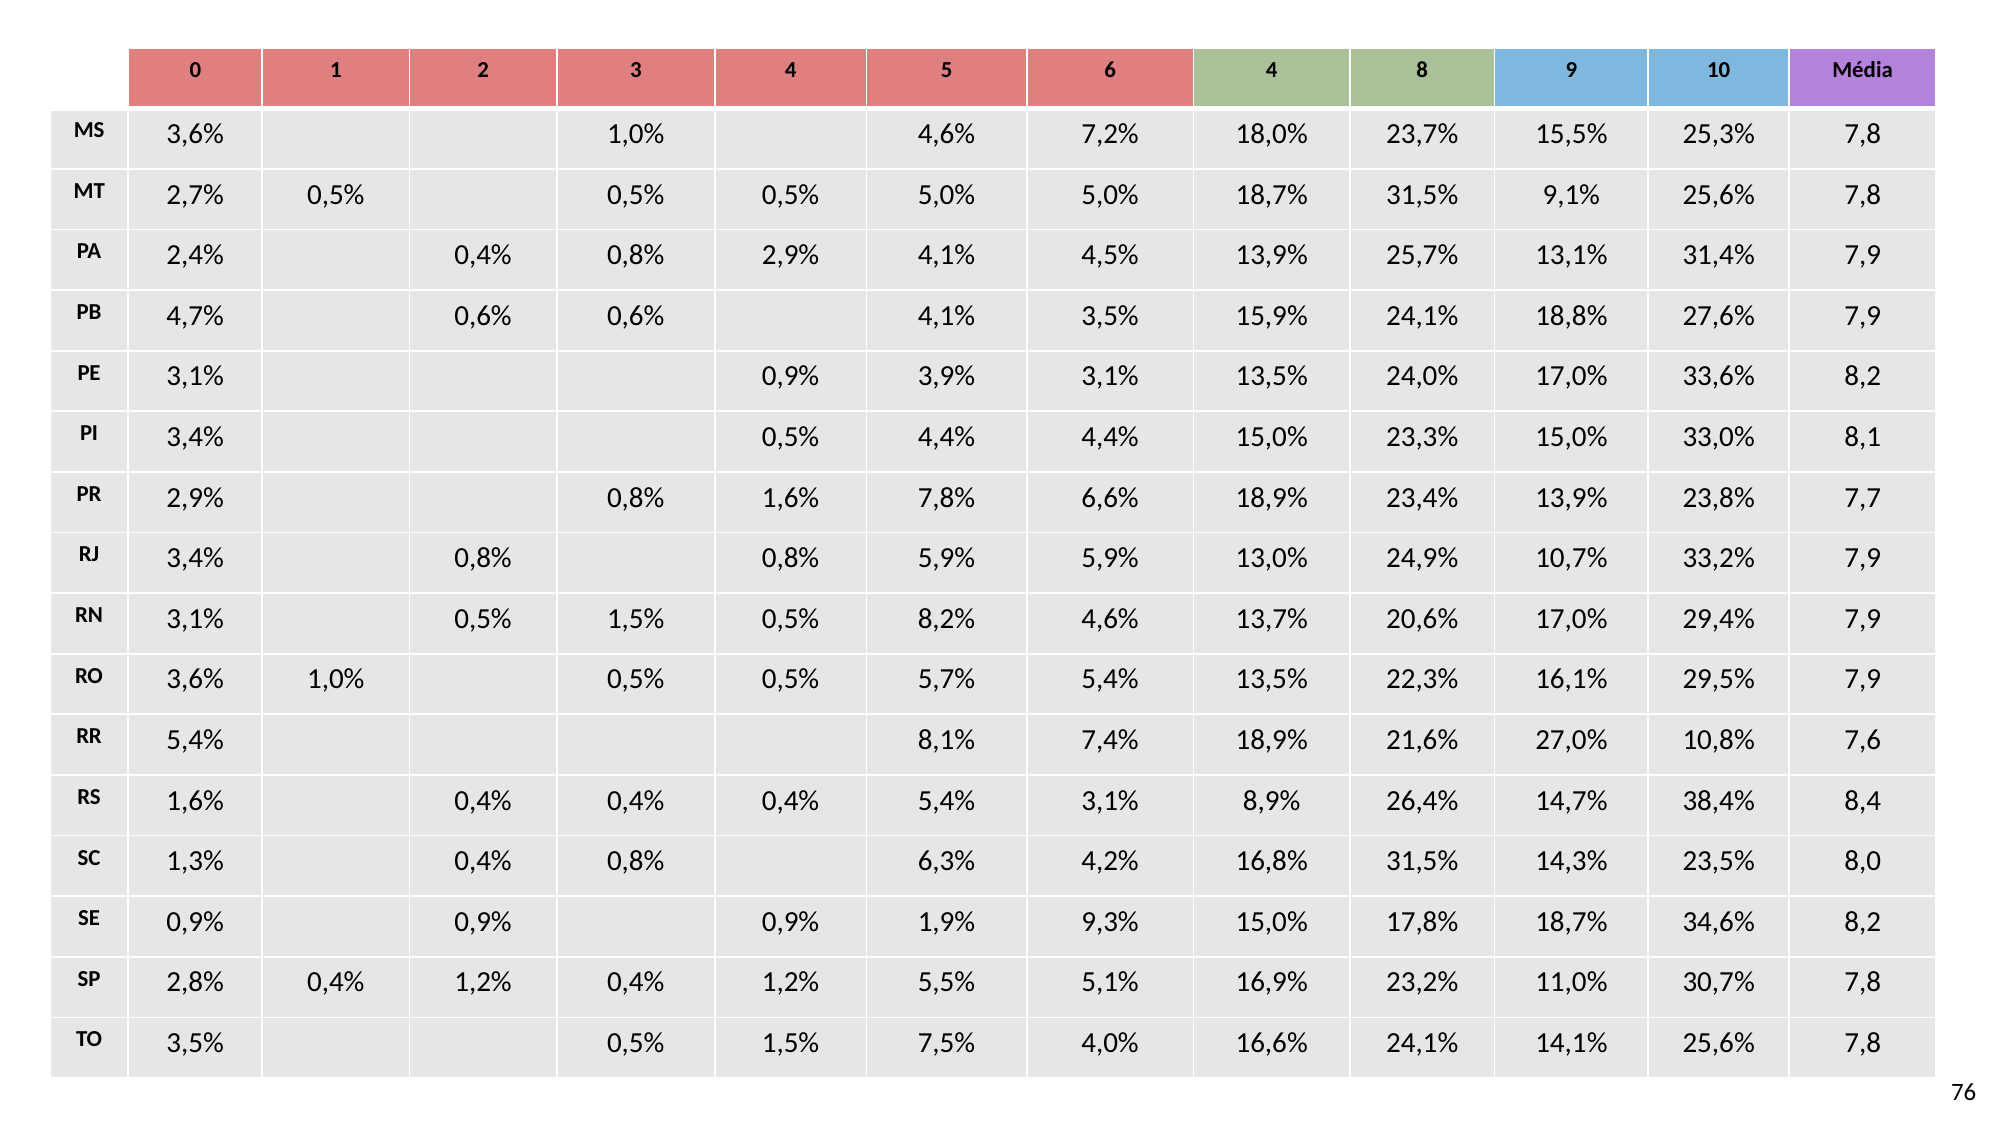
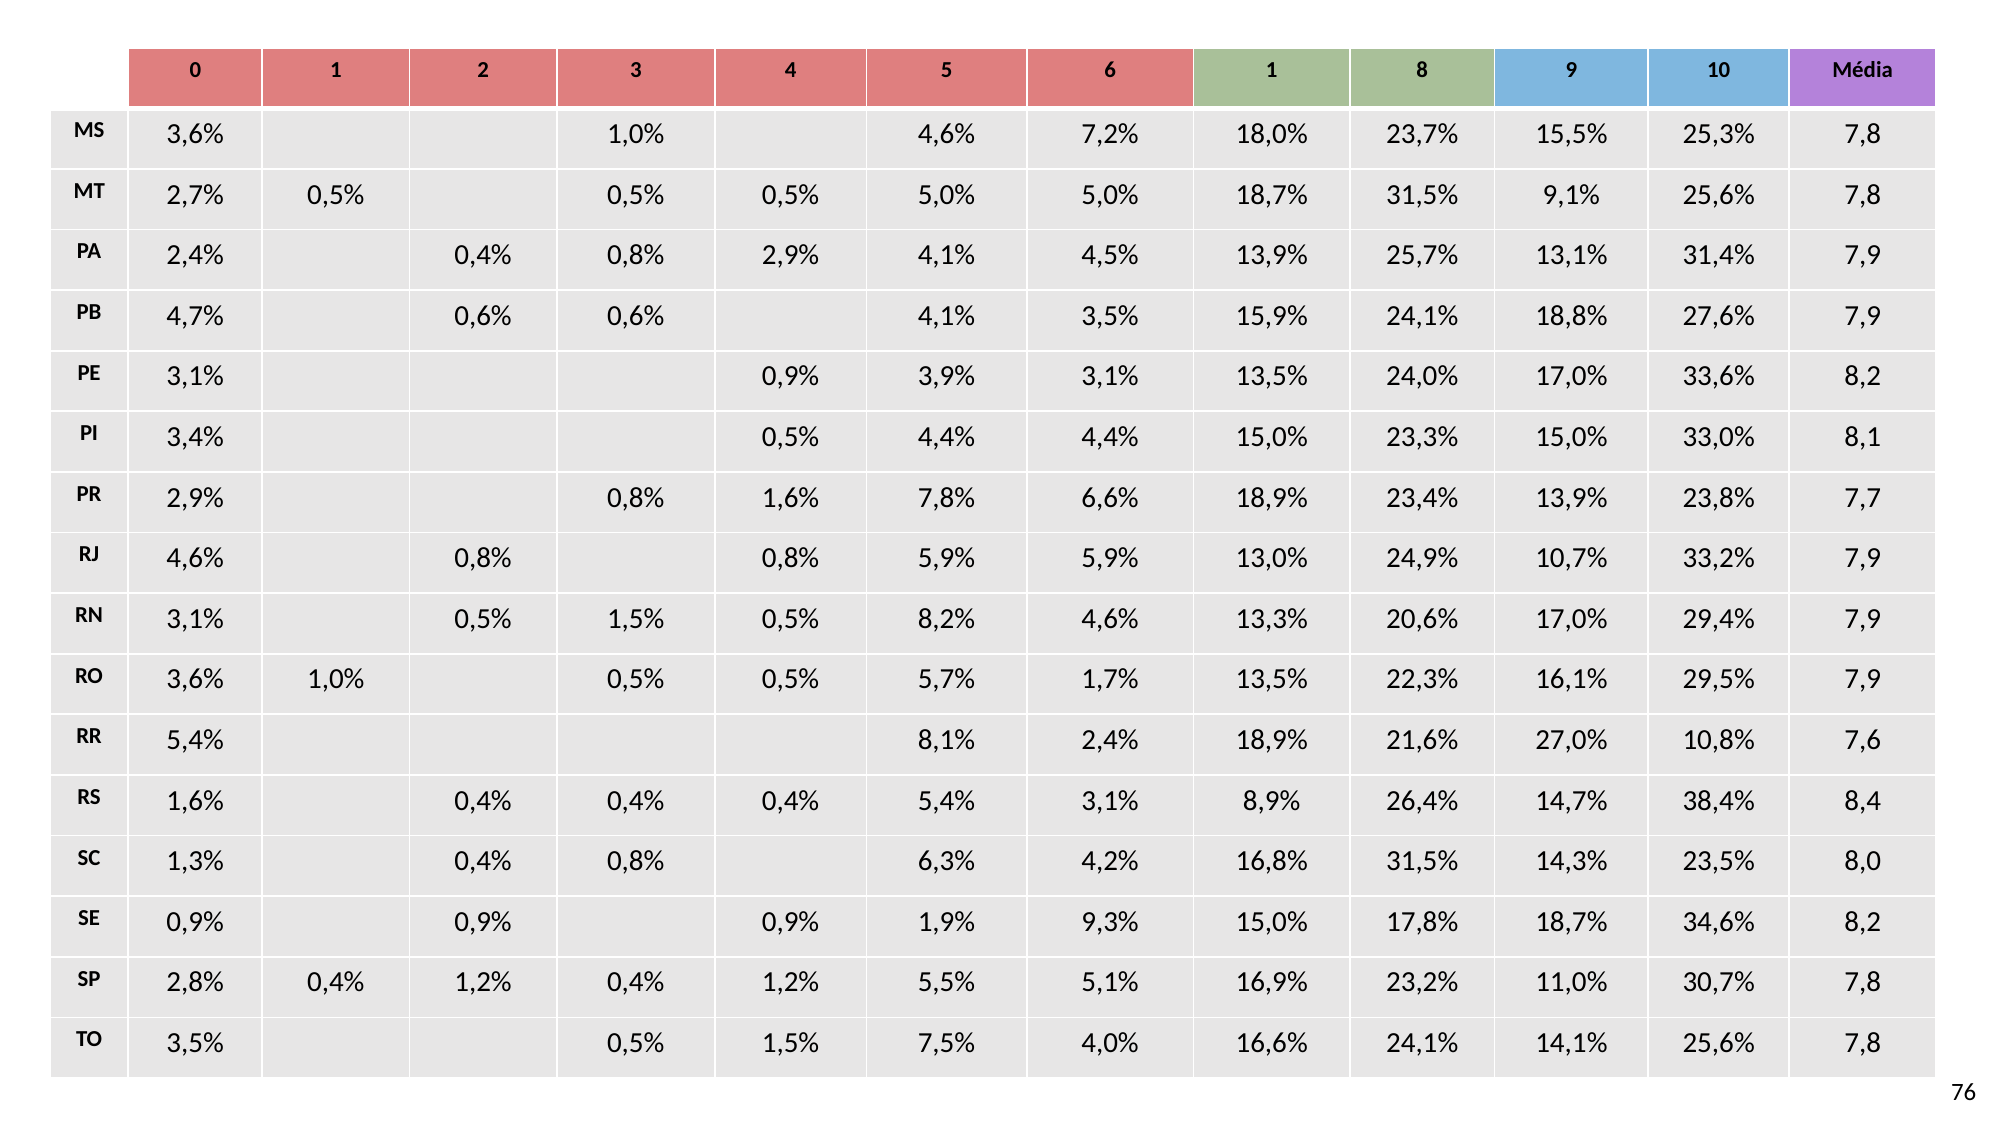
6 4: 4 -> 1
RJ 3,4%: 3,4% -> 4,6%
13,7%: 13,7% -> 13,3%
5,7% 5,4%: 5,4% -> 1,7%
8,1% 7,4%: 7,4% -> 2,4%
